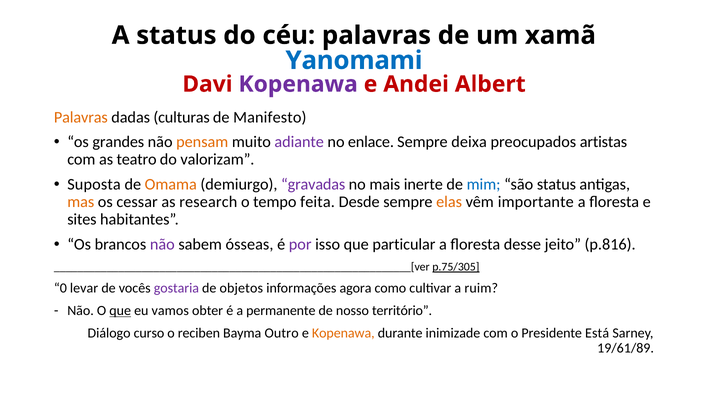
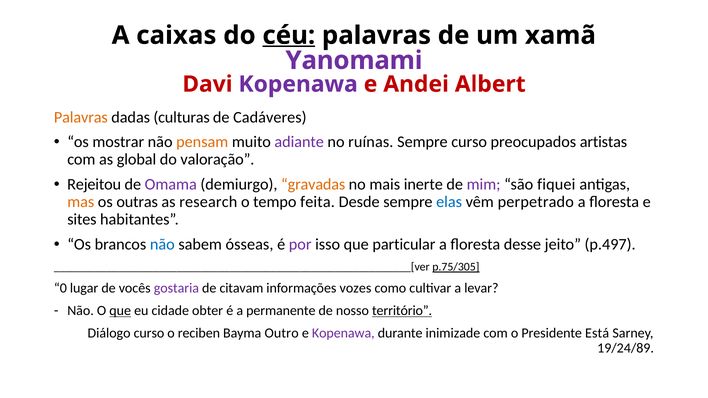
A status: status -> caixas
céu underline: none -> present
Yanomami colour: blue -> purple
Manifesto: Manifesto -> Cadáveres
grandes: grandes -> mostrar
enlace: enlace -> ruínas
Sempre deixa: deixa -> curso
teatro: teatro -> global
valorizam: valorizam -> valoração
Suposta: Suposta -> Rejeitou
Omama colour: orange -> purple
gravadas colour: purple -> orange
mim colour: blue -> purple
são status: status -> fiquei
cessar: cessar -> outras
elas colour: orange -> blue
importante: importante -> perpetrado
não at (162, 245) colour: purple -> blue
p.816: p.816 -> p.497
levar: levar -> lugar
objetos: objetos -> citavam
agora: agora -> vozes
ruim: ruim -> levar
vamos: vamos -> cidade
território underline: none -> present
Kopenawa at (343, 333) colour: orange -> purple
19/61/89: 19/61/89 -> 19/24/89
